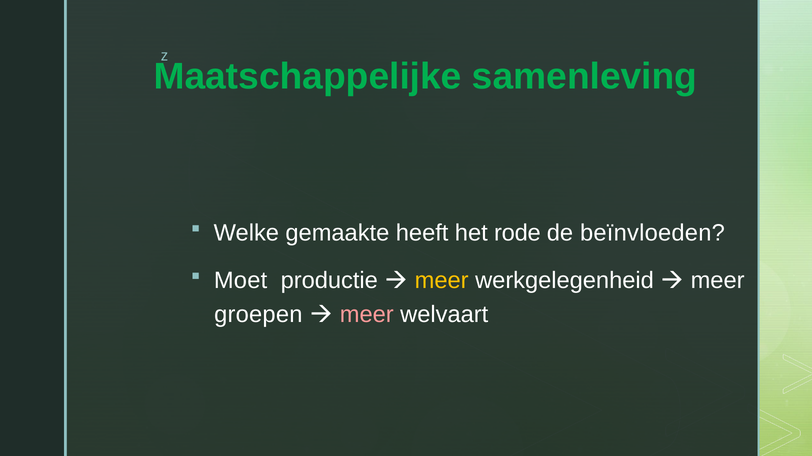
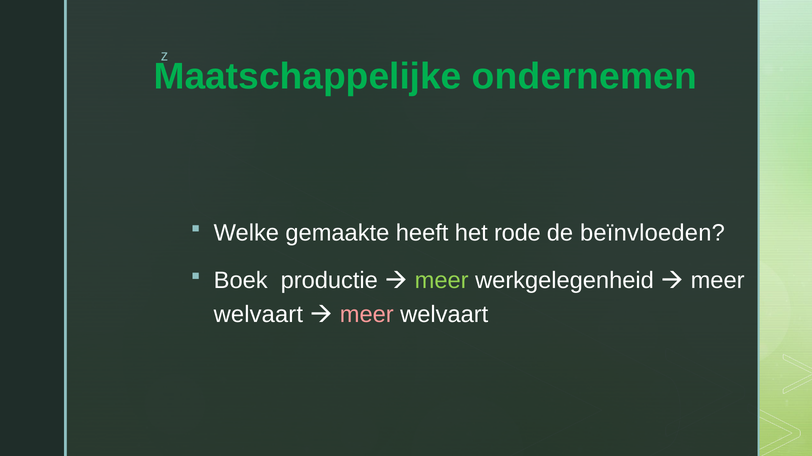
samenleving: samenleving -> ondernemen
Moet: Moet -> Boek
meer at (442, 281) colour: yellow -> light green
groepen at (258, 315): groepen -> welvaart
